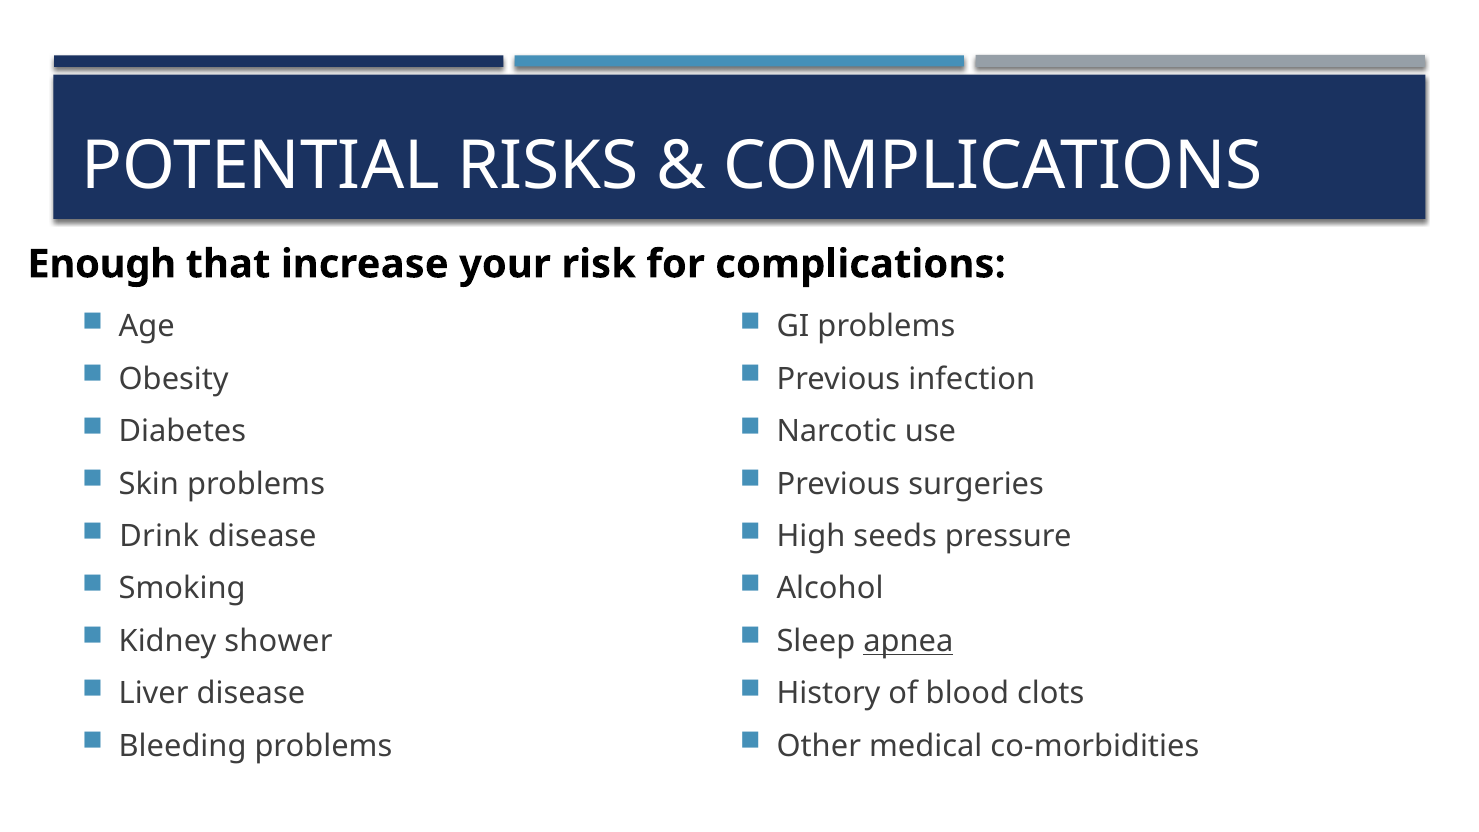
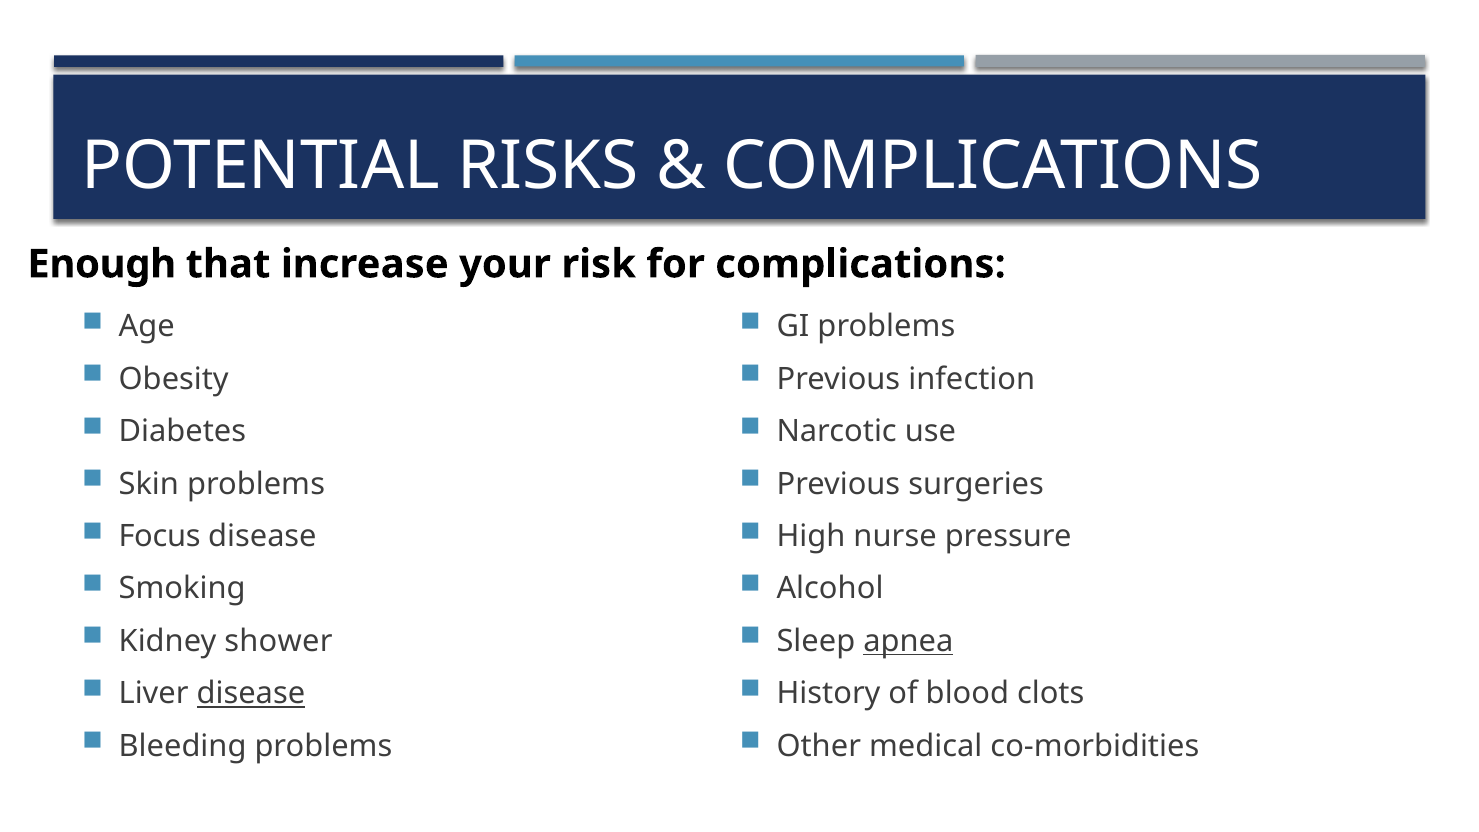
Drink: Drink -> Focus
seeds: seeds -> nurse
disease at (251, 694) underline: none -> present
